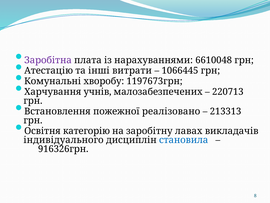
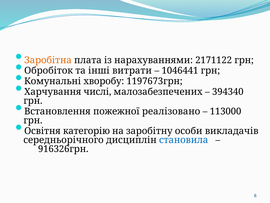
Заробітна colour: purple -> orange
6610048: 6610048 -> 2171122
Атестацію: Атестацію -> Обробіток
1066445: 1066445 -> 1046441
учнів: учнів -> числі
220713: 220713 -> 394340
213313: 213313 -> 113000
лавах: лавах -> особи
індивідуального: індивідуального -> середньорічного
